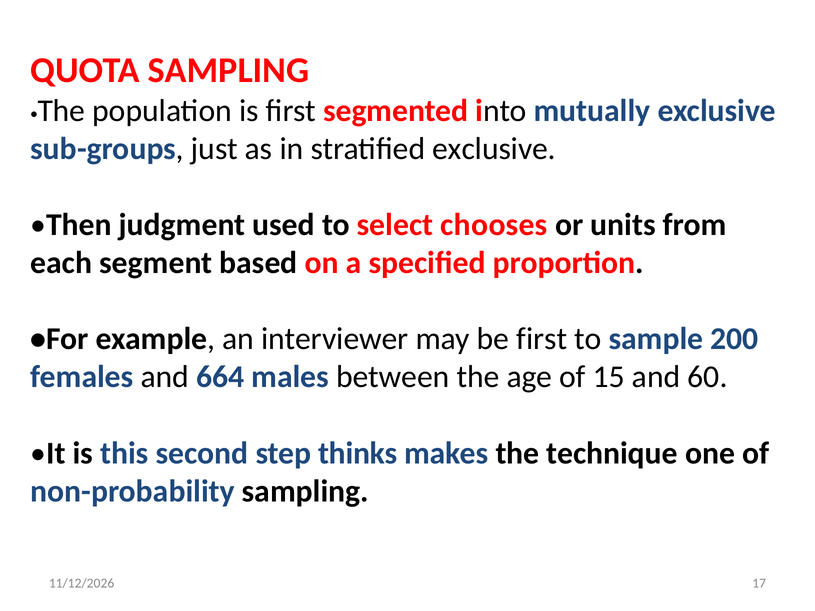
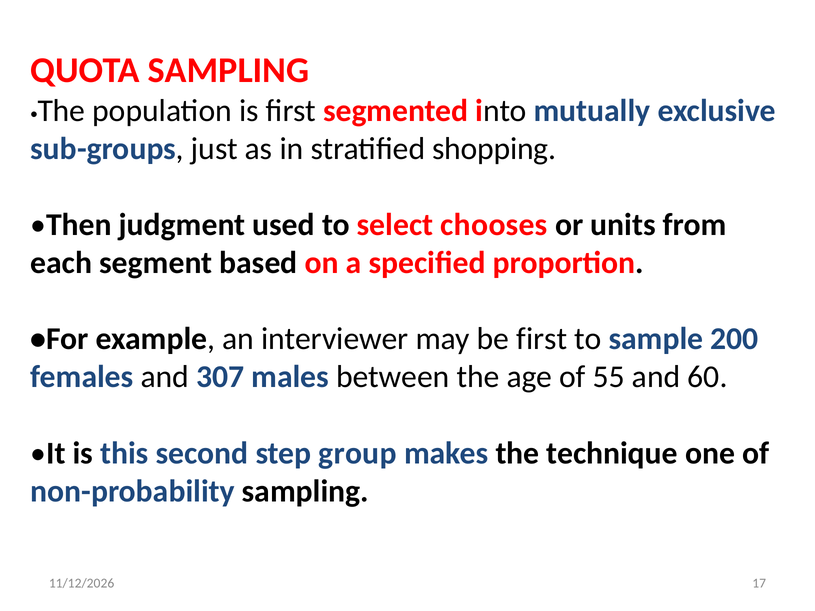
stratified exclusive: exclusive -> shopping
664: 664 -> 307
15: 15 -> 55
thinks: thinks -> group
